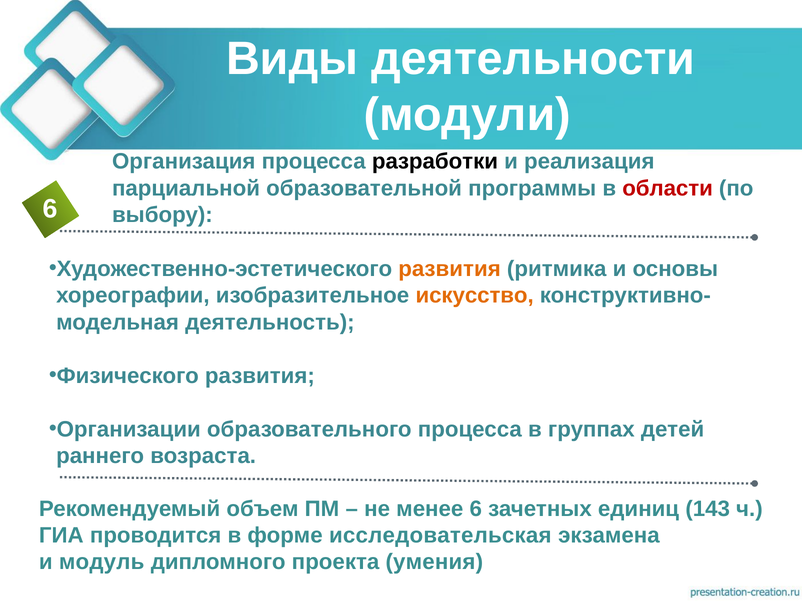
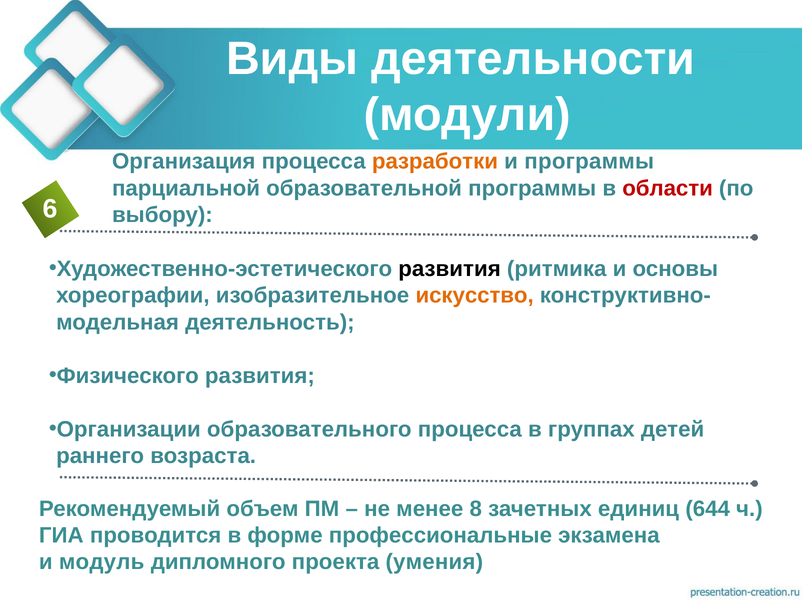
разработки colour: black -> orange
и реализация: реализация -> программы
развития at (450, 269) colour: orange -> black
менее 6: 6 -> 8
143: 143 -> 644
исследовательская: исследовательская -> профессиональные
